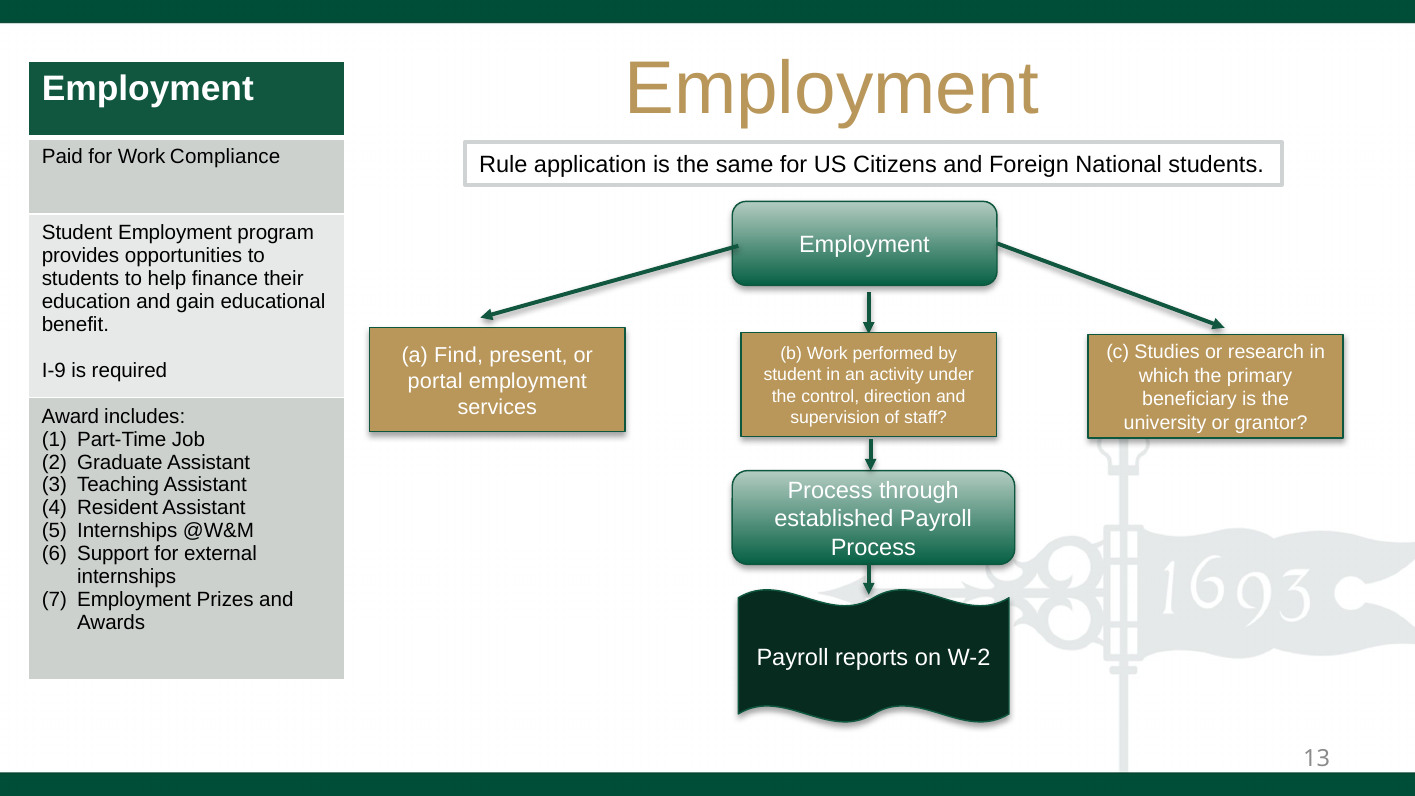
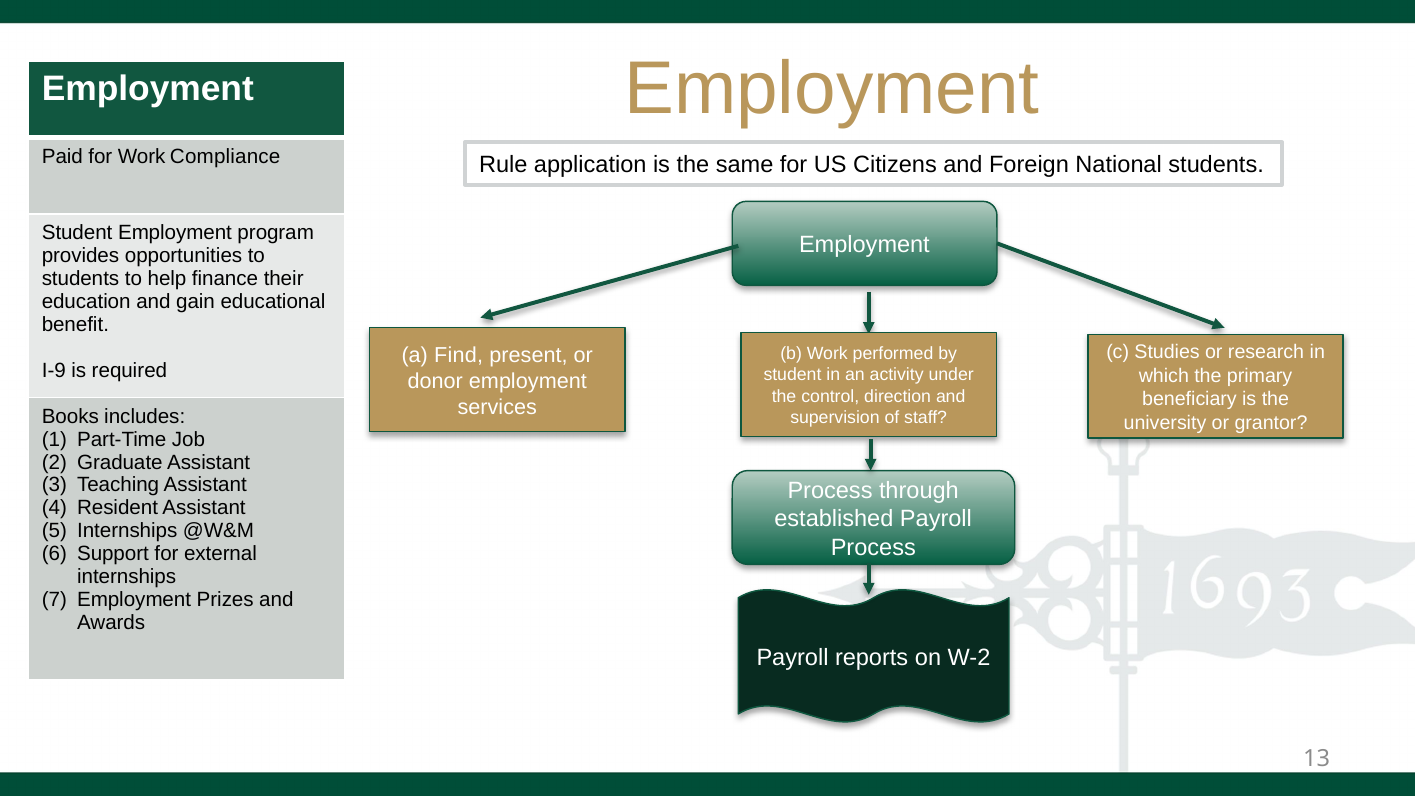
portal: portal -> donor
Award: Award -> Books
